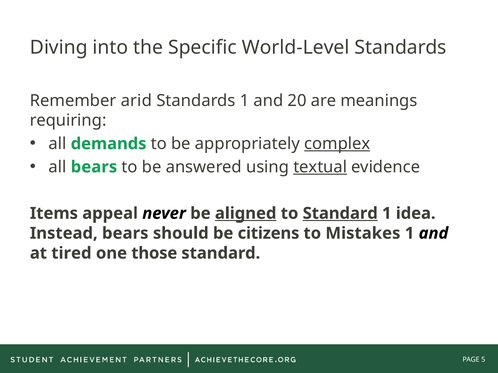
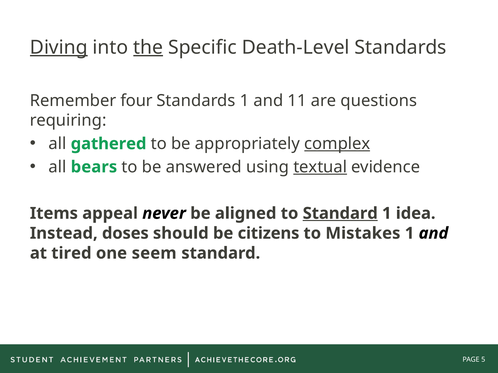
Diving underline: none -> present
the underline: none -> present
World-Level: World-Level -> Death-Level
arid: arid -> four
20: 20 -> 11
meanings: meanings -> questions
demands: demands -> gathered
aligned underline: present -> none
Instead bears: bears -> doses
those: those -> seem
